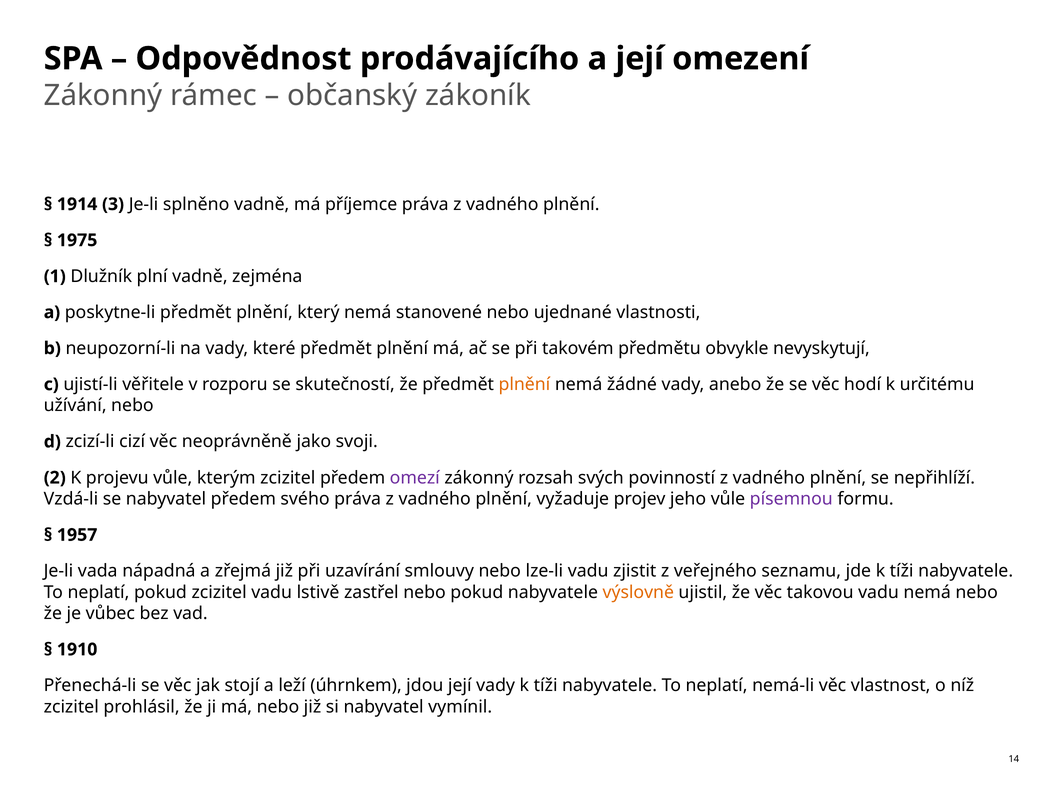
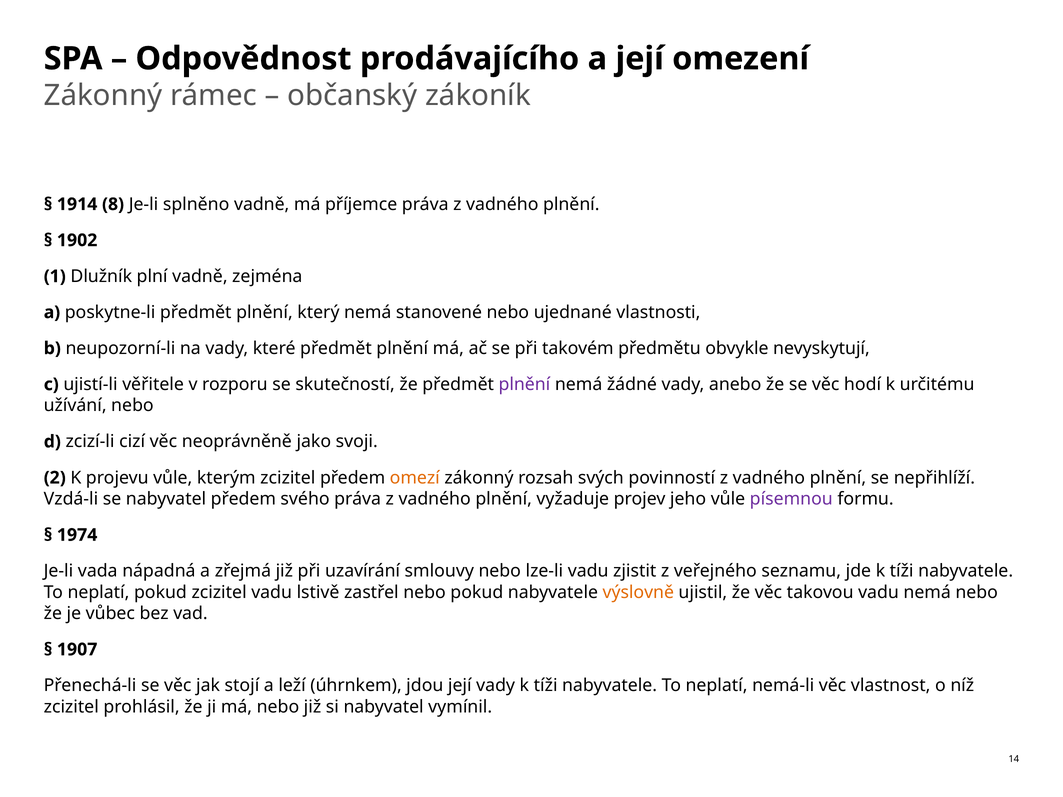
3: 3 -> 8
1975: 1975 -> 1902
plnění at (524, 384) colour: orange -> purple
omezí colour: purple -> orange
1957: 1957 -> 1974
1910: 1910 -> 1907
